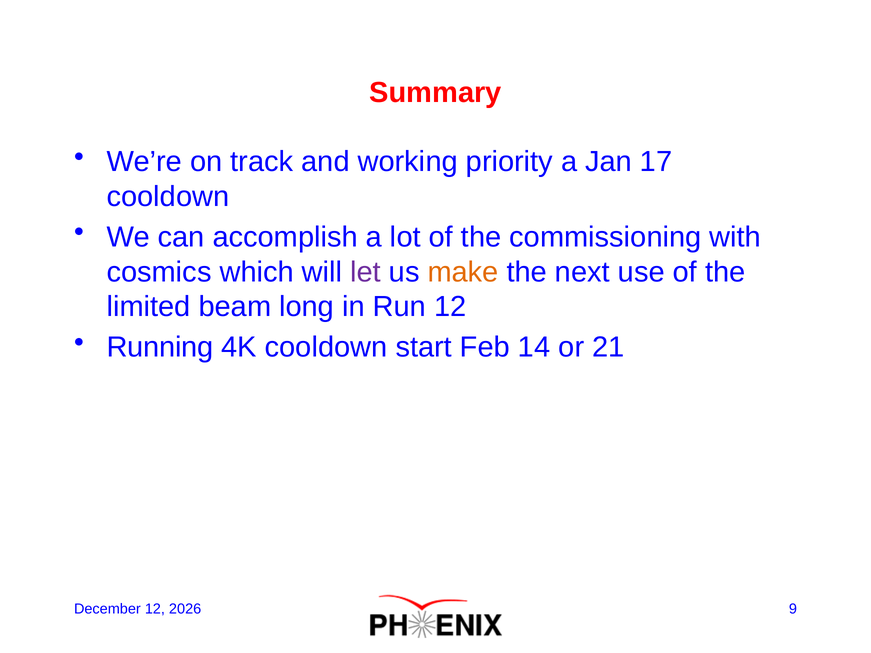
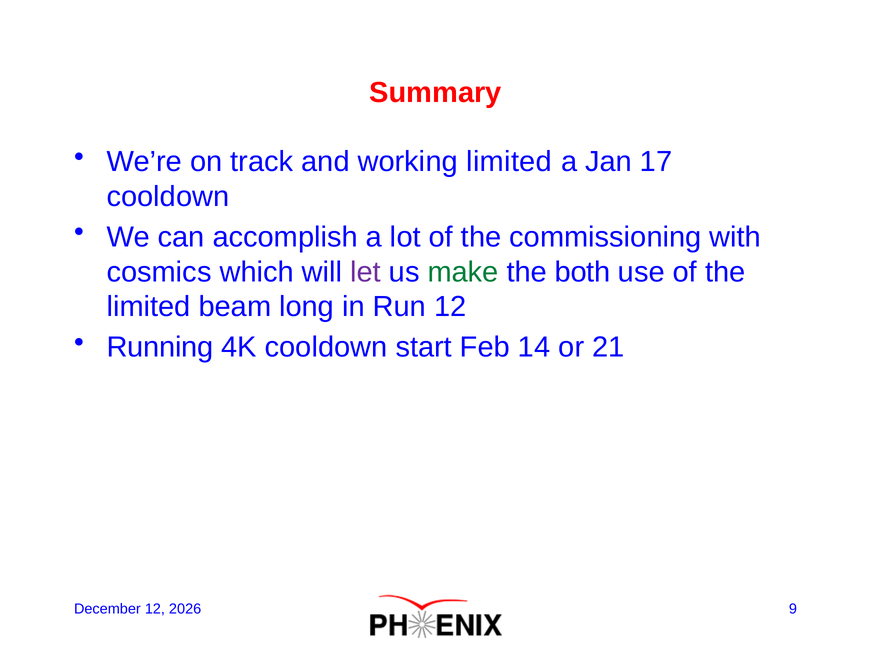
working priority: priority -> limited
make colour: orange -> green
next: next -> both
